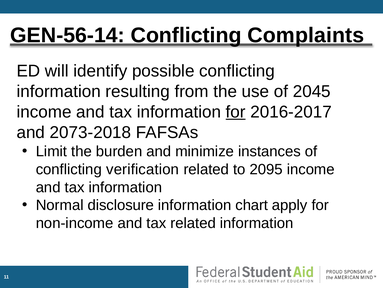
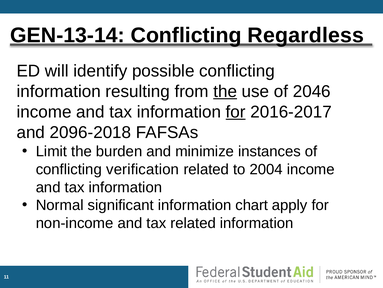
GEN-56-14: GEN-56-14 -> GEN-13-14
Complaints: Complaints -> Regardless
the at (225, 91) underline: none -> present
2045: 2045 -> 2046
2073-2018: 2073-2018 -> 2096-2018
2095: 2095 -> 2004
disclosure: disclosure -> significant
